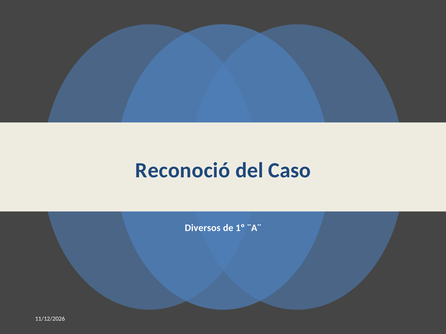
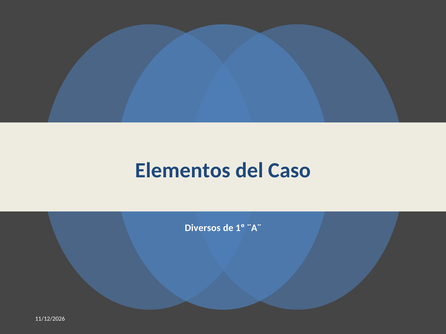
Reconoció: Reconoció -> Elementos
